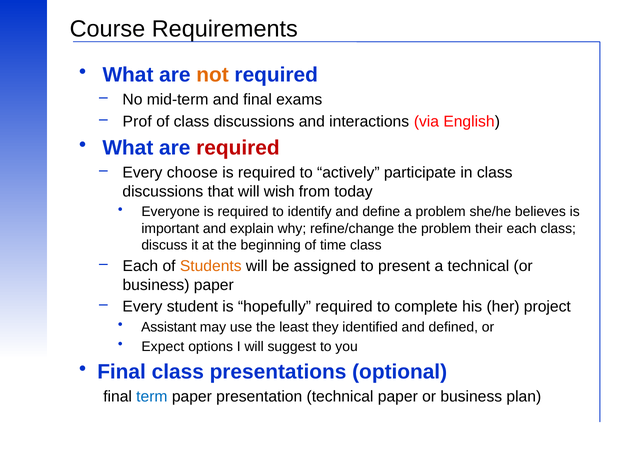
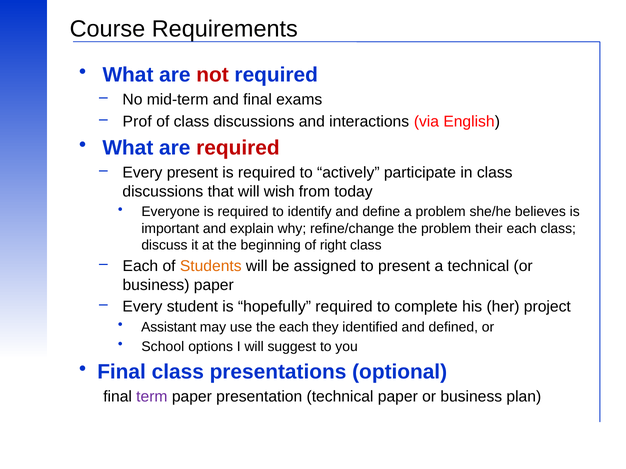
not colour: orange -> red
Every choose: choose -> present
time: time -> right
the least: least -> each
Expect: Expect -> School
term colour: blue -> purple
